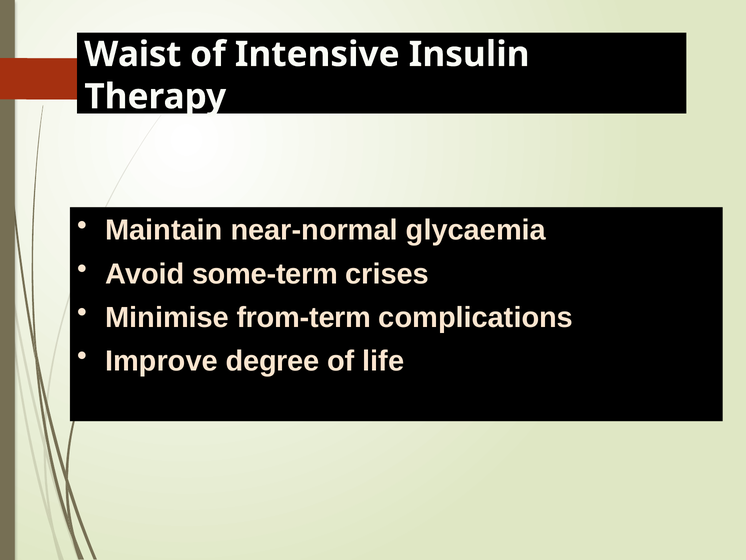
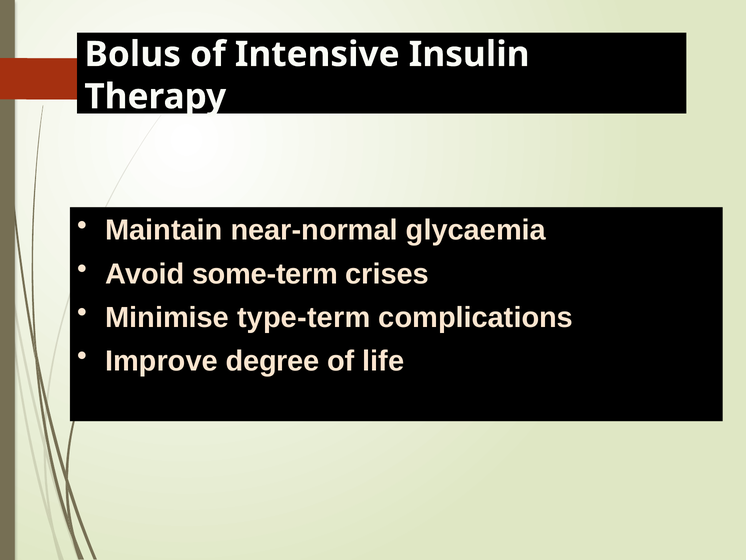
Waist: Waist -> Bolus
from-term: from-term -> type-term
